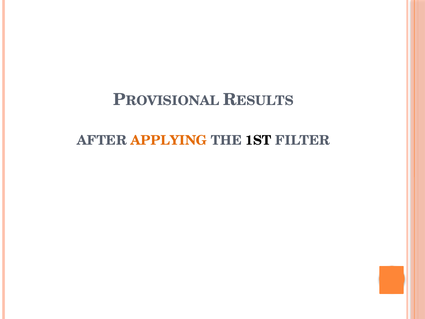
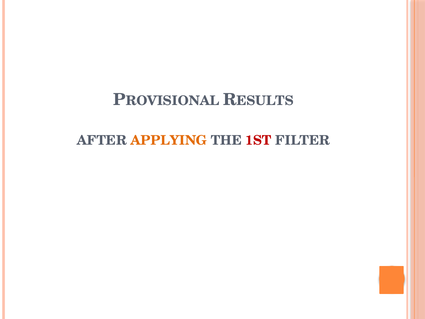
1ST colour: black -> red
